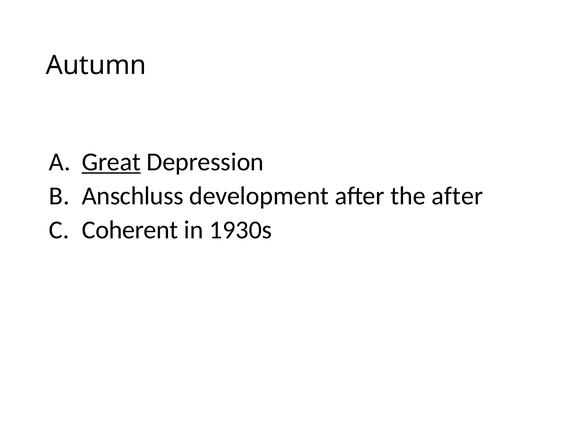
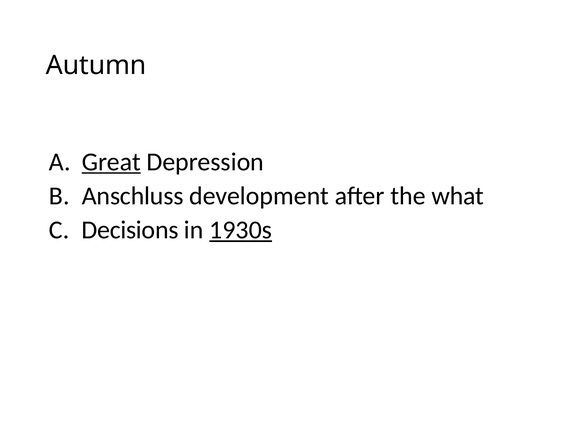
the after: after -> what
Coherent: Coherent -> Decisions
1930s underline: none -> present
